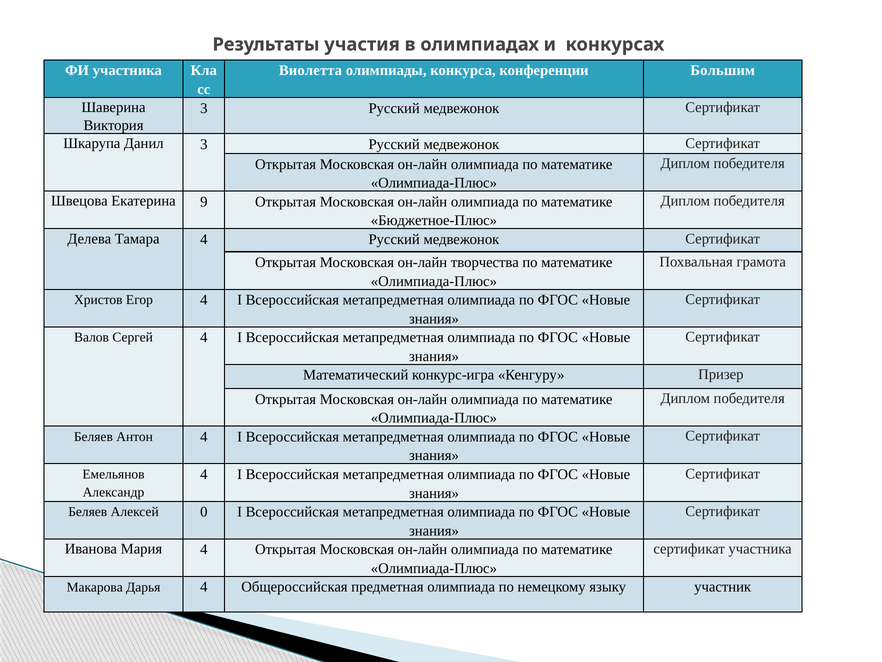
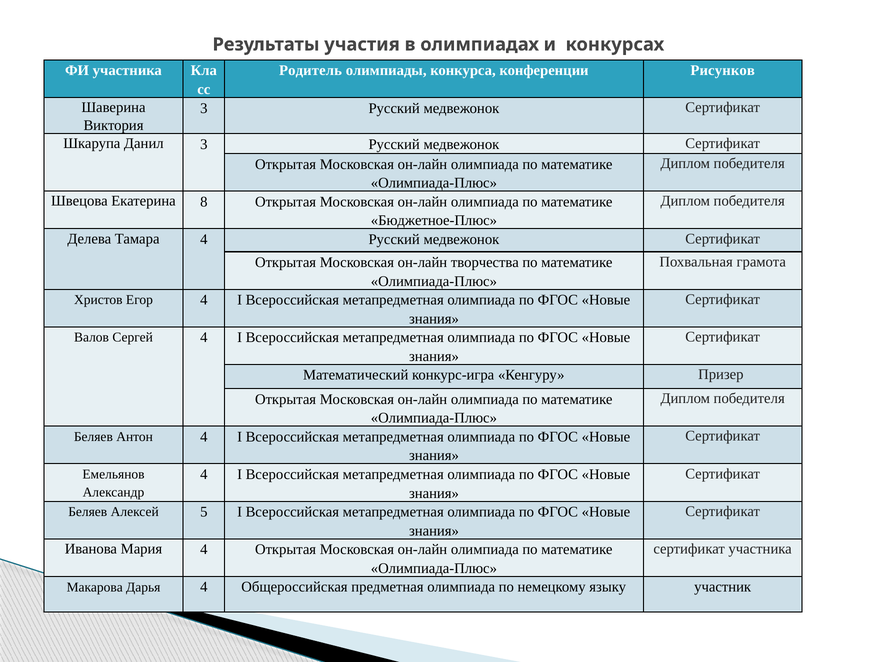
Виолетта: Виолетта -> Родитель
Большим: Большим -> Рисунков
9: 9 -> 8
0: 0 -> 5
